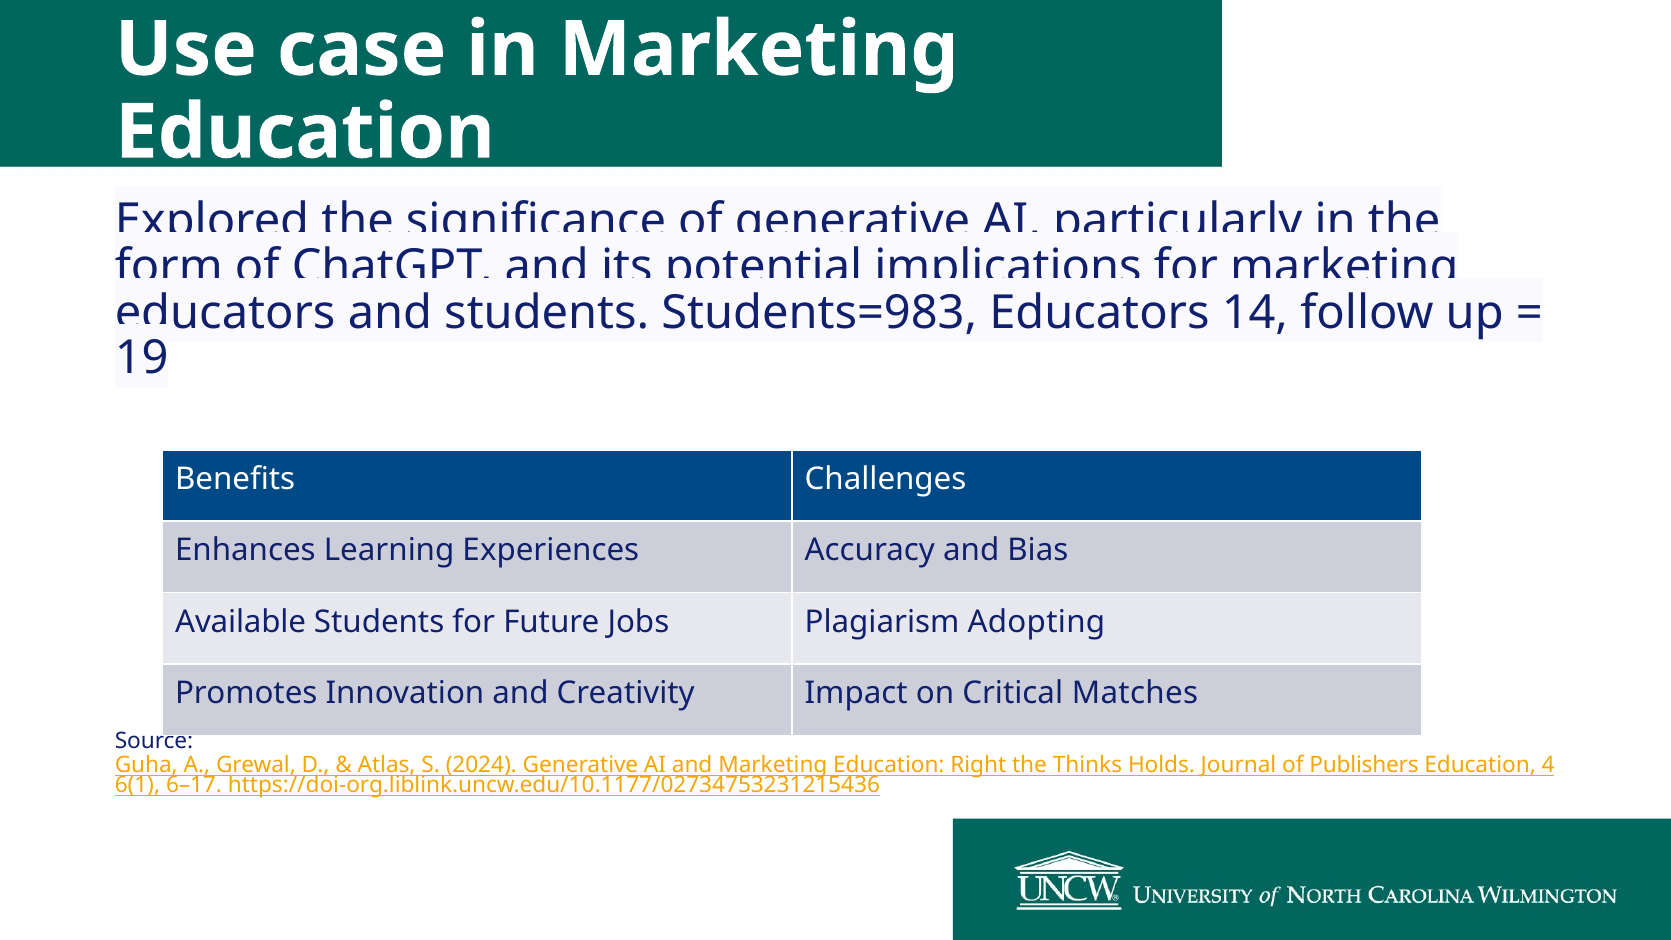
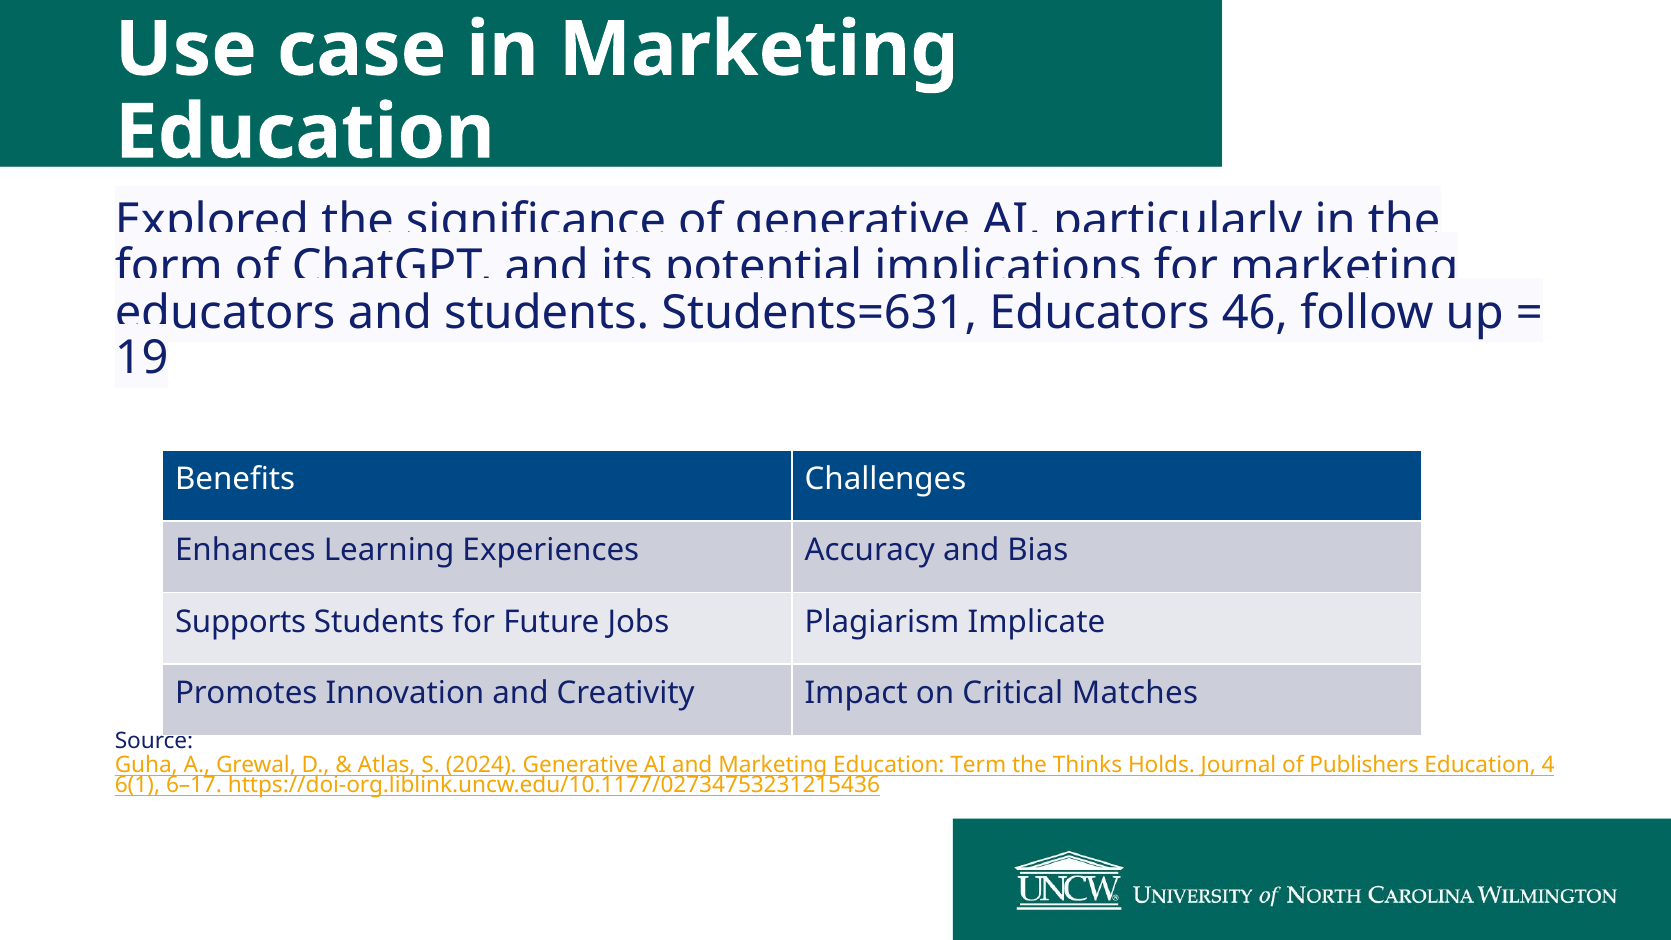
Students=983: Students=983 -> Students=631
14: 14 -> 46
Available: Available -> Supports
Adopting: Adopting -> Implicate
Right: Right -> Term
